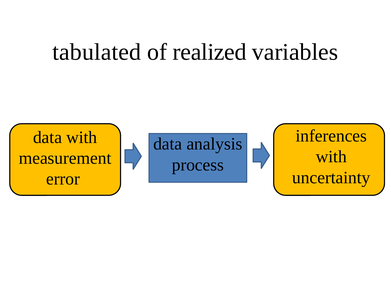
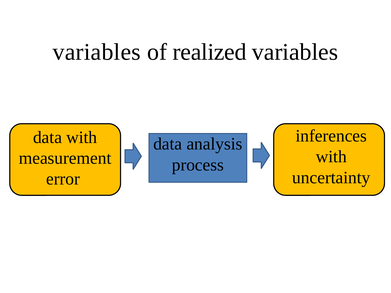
tabulated at (97, 52): tabulated -> variables
